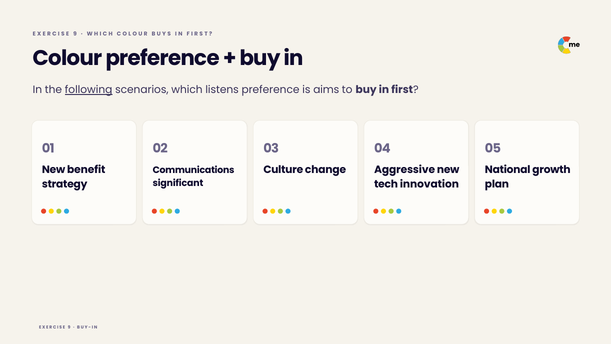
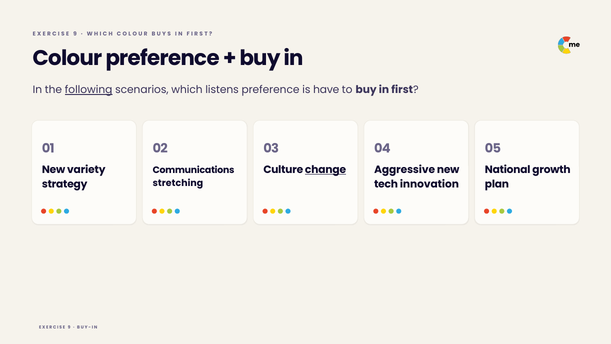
aims: aims -> have
benefit: benefit -> variety
change underline: none -> present
significant: significant -> stretching
